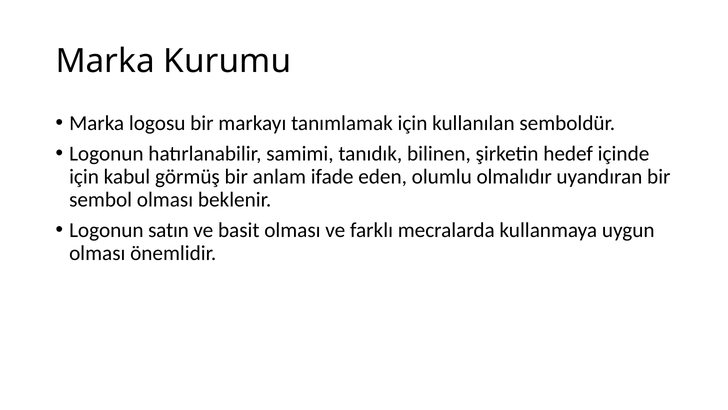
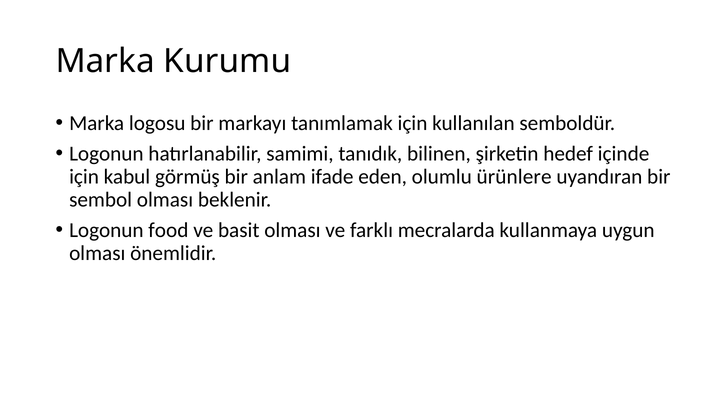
olmalıdır: olmalıdır -> ürünlere
satın: satın -> food
